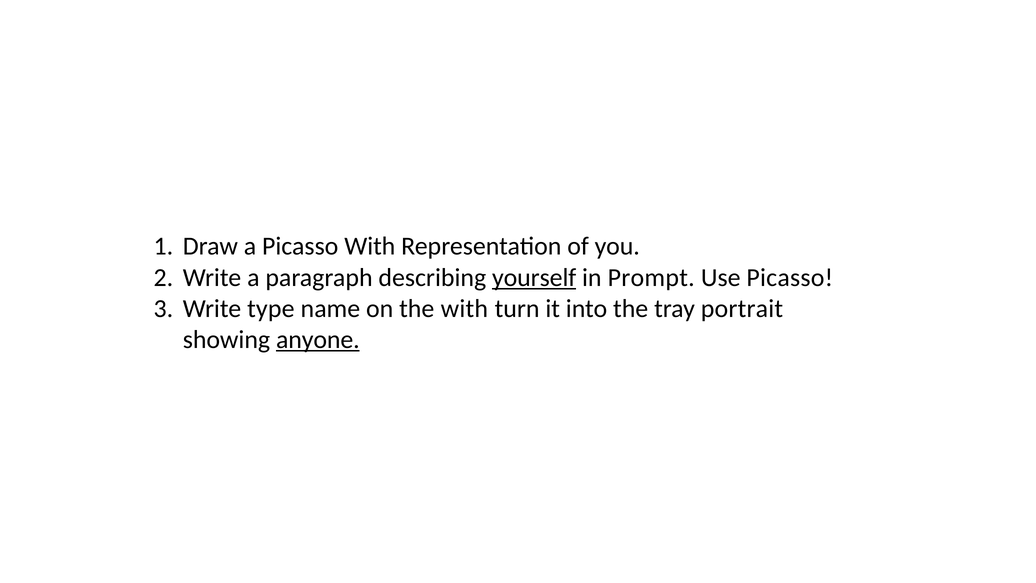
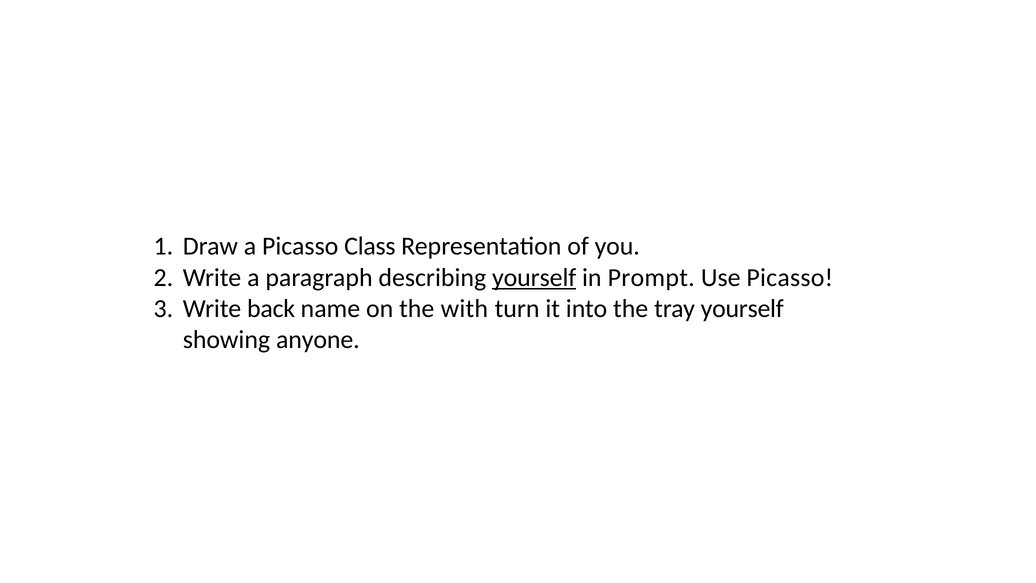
Picasso With: With -> Class
type: type -> back
tray portrait: portrait -> yourself
anyone underline: present -> none
